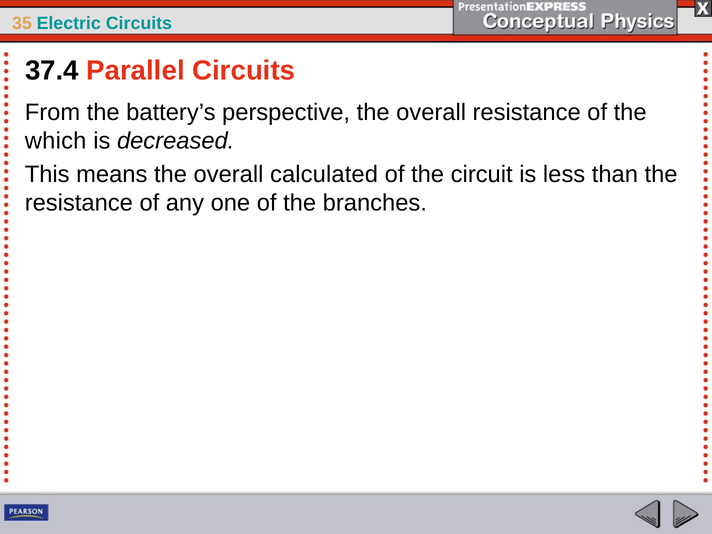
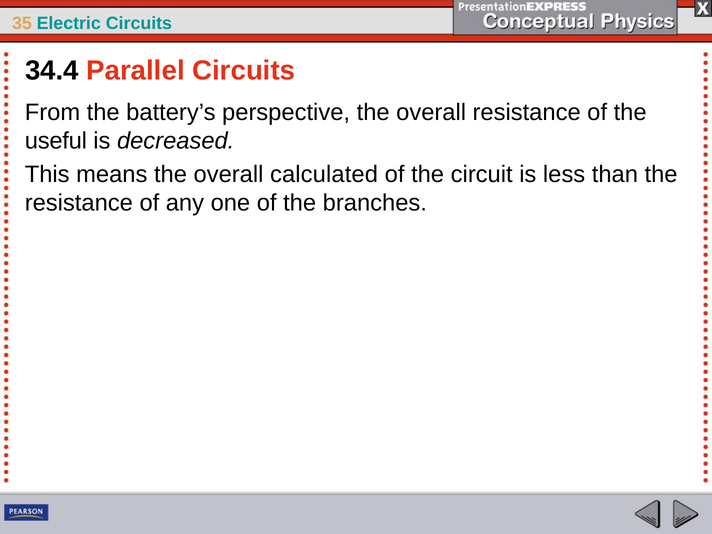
37.4: 37.4 -> 34.4
which: which -> useful
